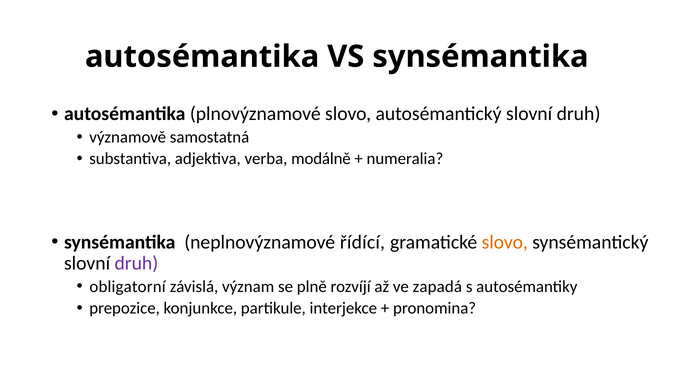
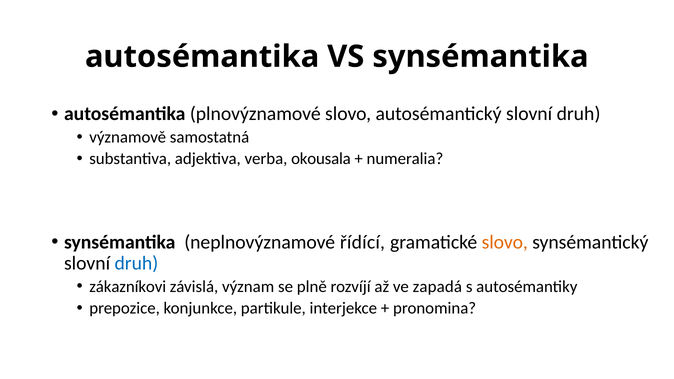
modálně: modálně -> okousala
druh at (136, 263) colour: purple -> blue
obligatorní: obligatorní -> zákazníkovi
